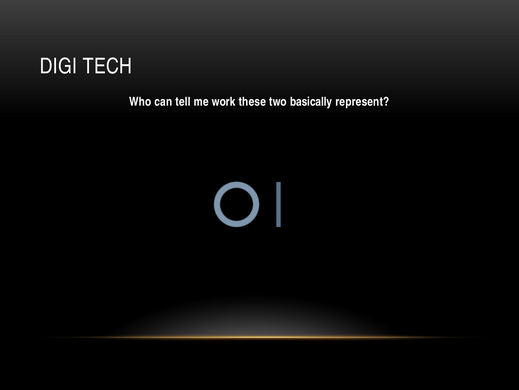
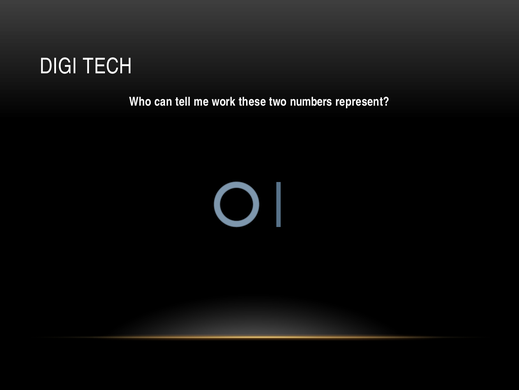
basically: basically -> numbers
